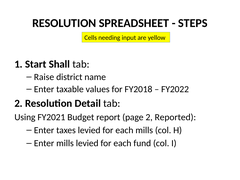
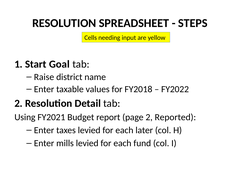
Shall: Shall -> Goal
each mills: mills -> later
